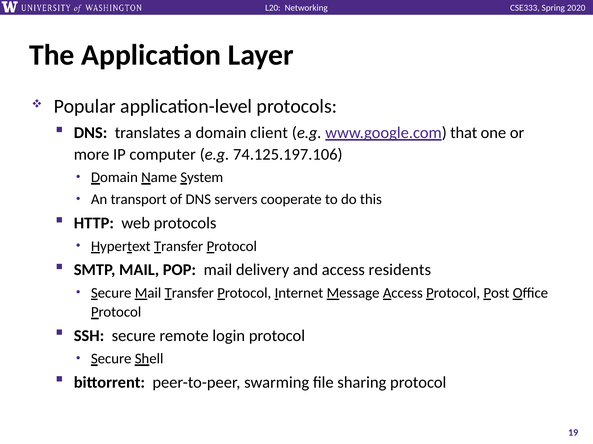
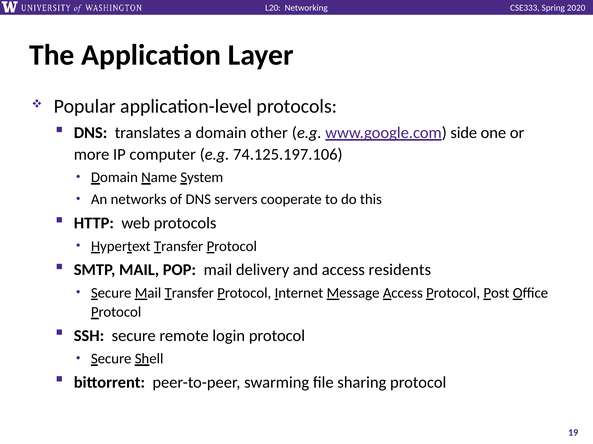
client: client -> other
that: that -> side
transport: transport -> networks
